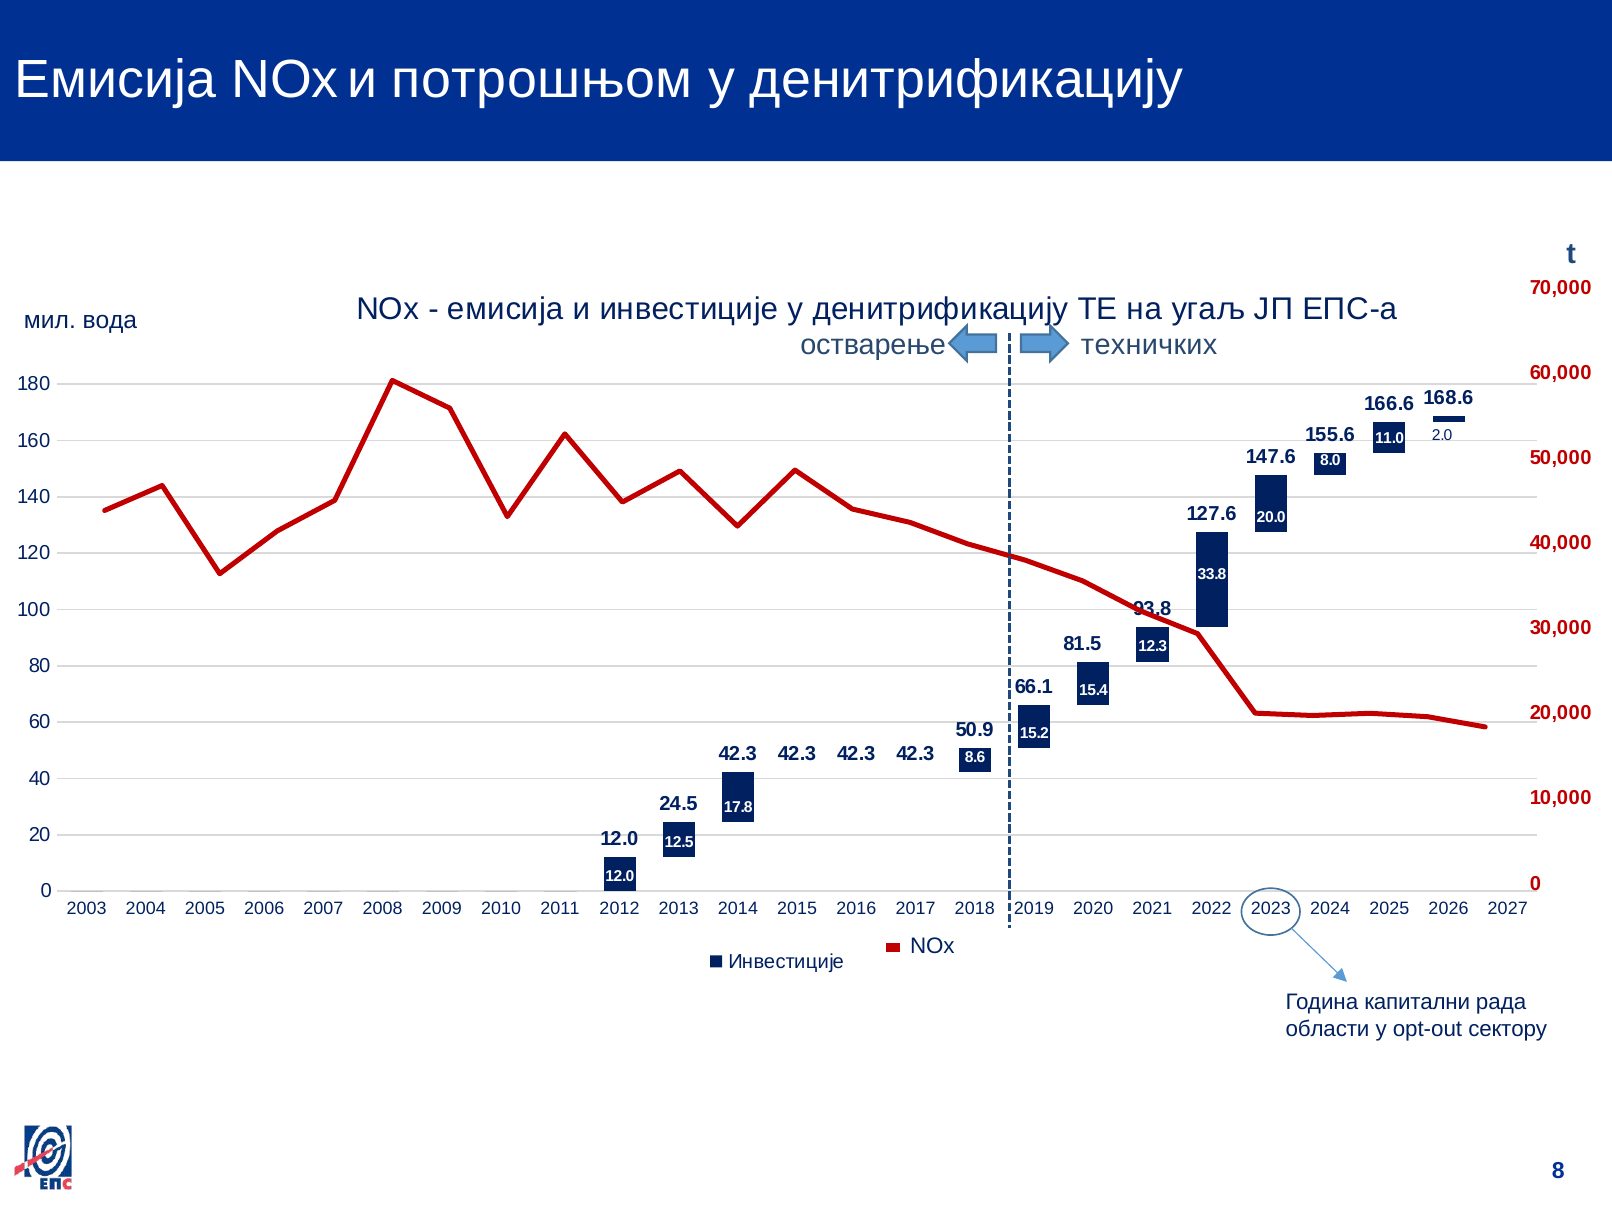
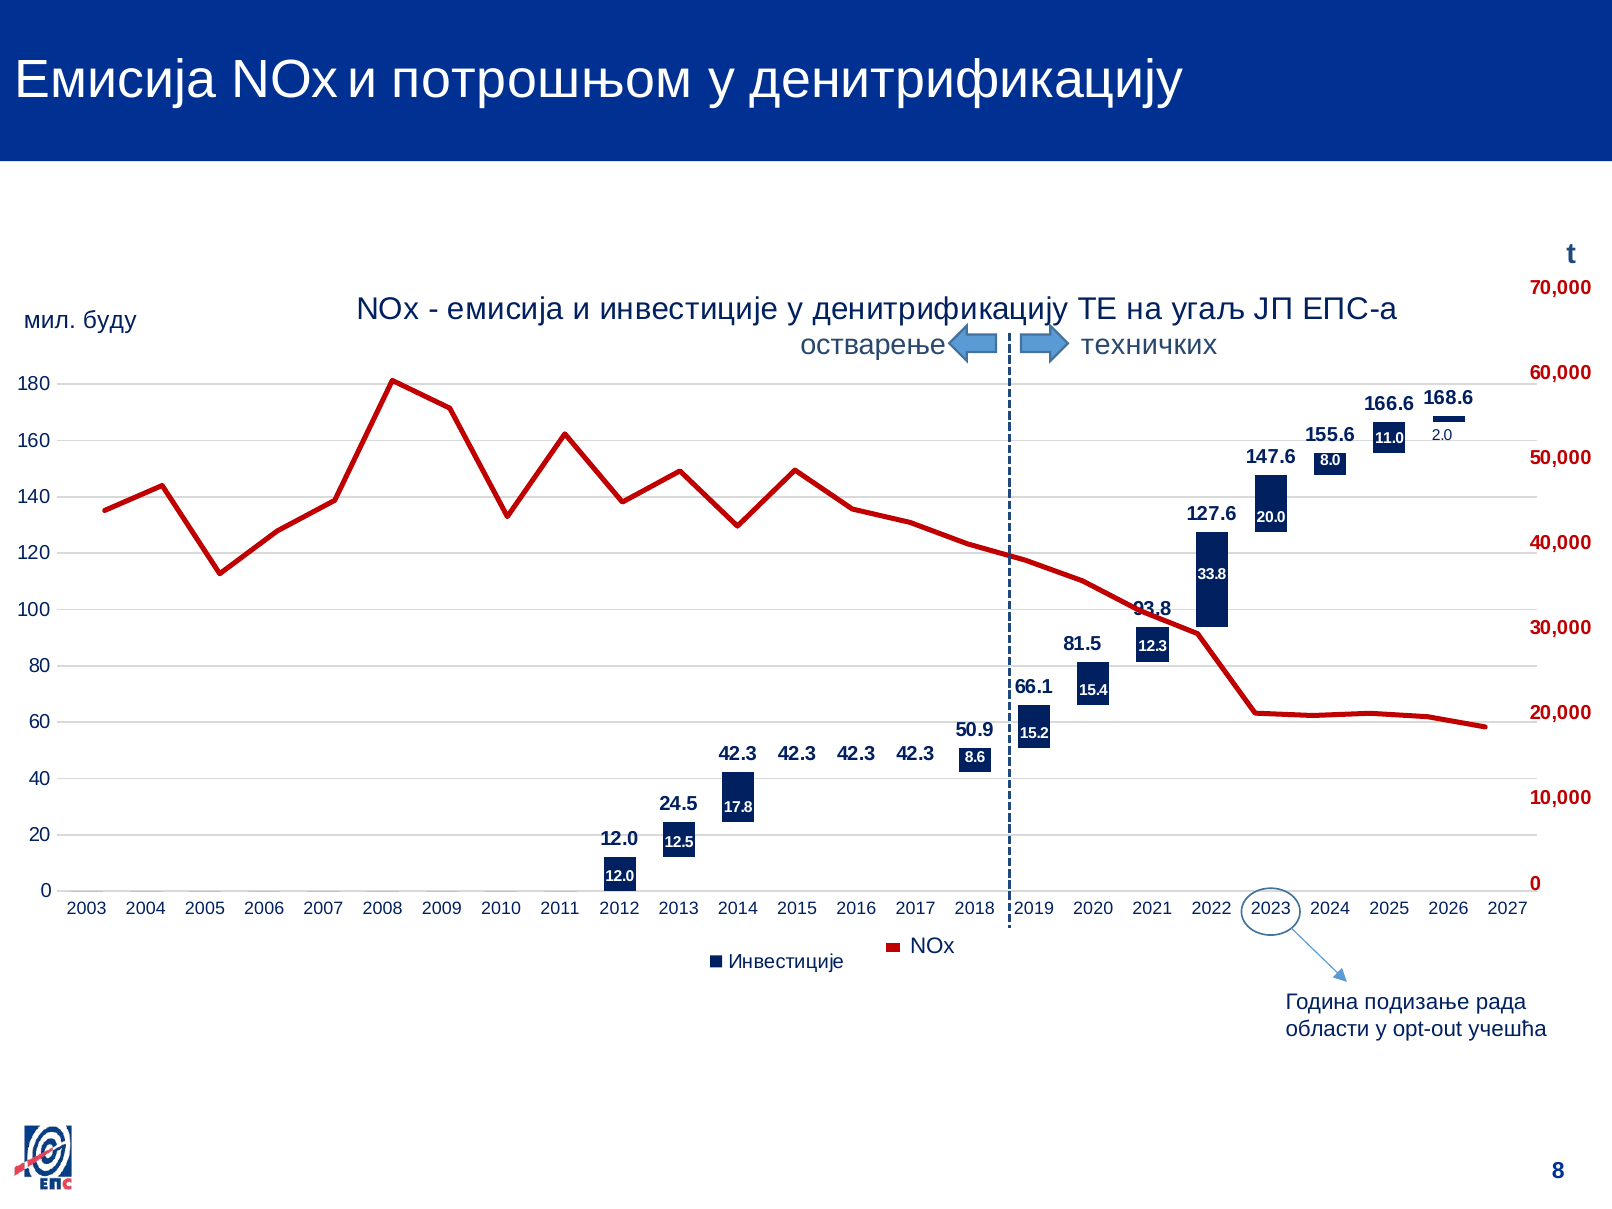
вода: вода -> буду
капитални: капитални -> подизање
сектору: сектору -> учешћа
